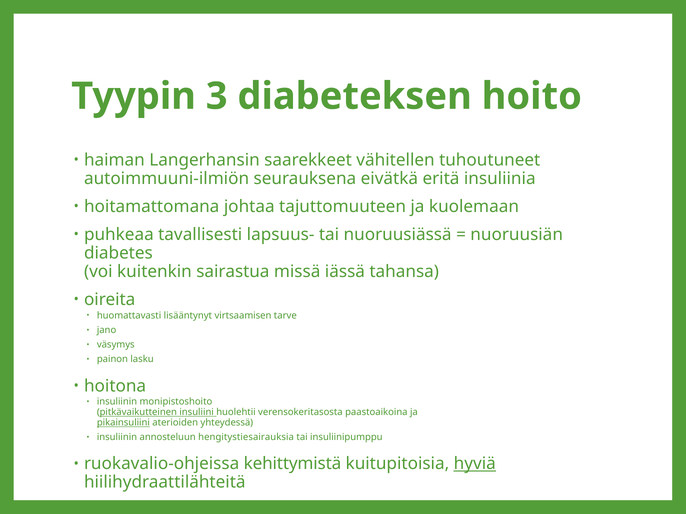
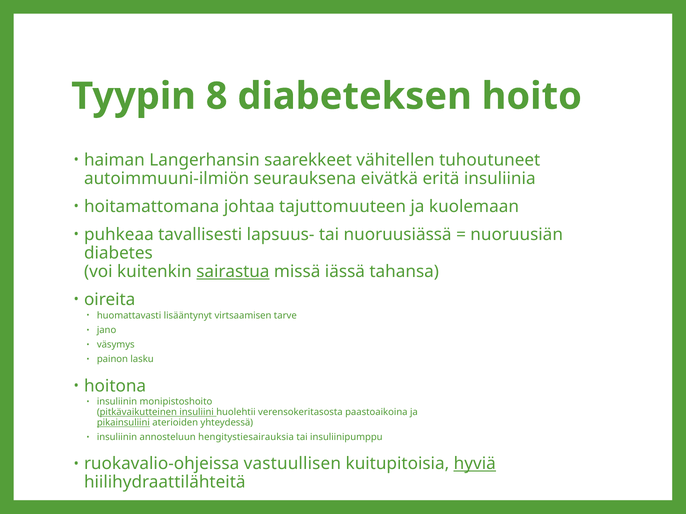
3: 3 -> 8
sairastua underline: none -> present
kehittymistä: kehittymistä -> vastuullisen
